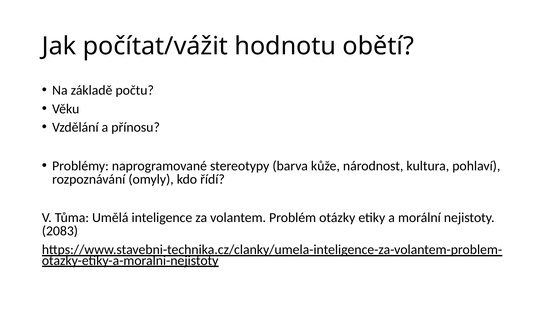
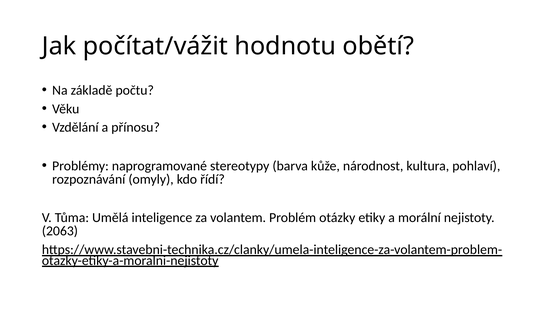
2083: 2083 -> 2063
